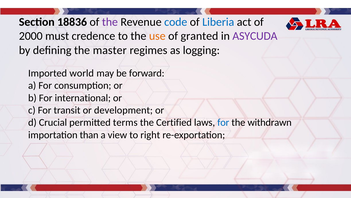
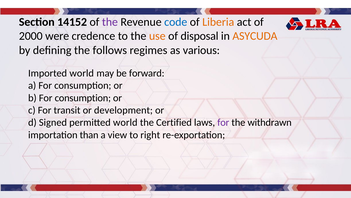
18836: 18836 -> 14152
Liberia colour: blue -> orange
must: must -> were
granted: granted -> disposal
ASYCUDA colour: purple -> orange
master: master -> follows
logging: logging -> various
b For international: international -> consumption
Crucial: Crucial -> Signed
permitted terms: terms -> world
for at (223, 122) colour: blue -> purple
